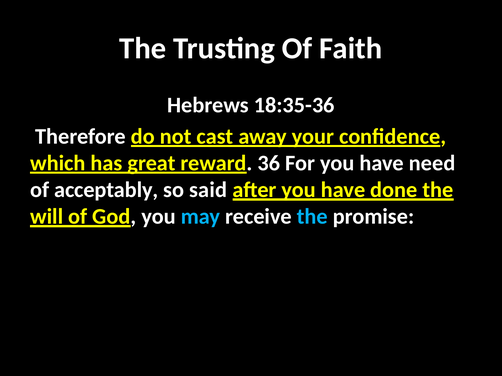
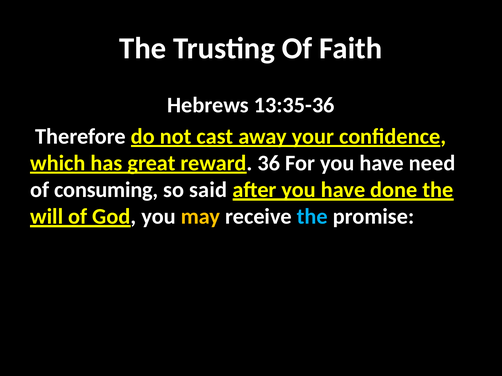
18:35-36: 18:35-36 -> 13:35-36
acceptably: acceptably -> consuming
may colour: light blue -> yellow
